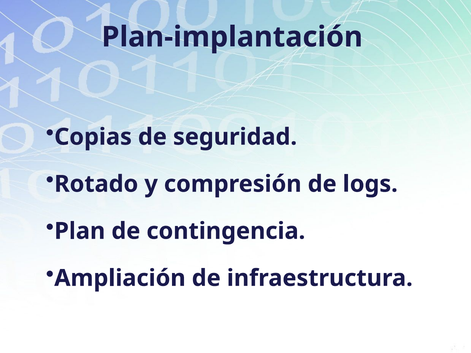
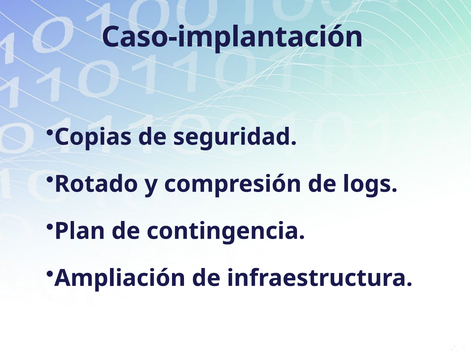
Plan-implantación: Plan-implantación -> Caso-implantación
